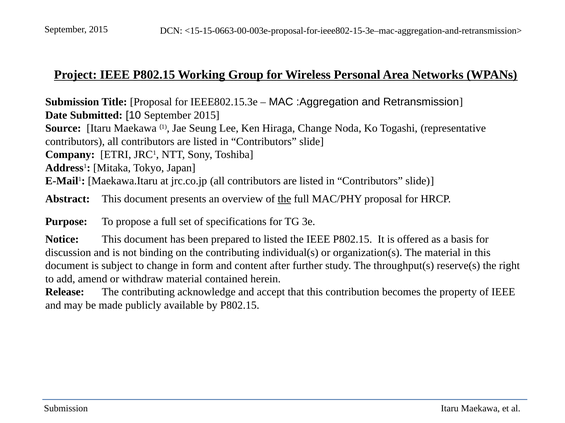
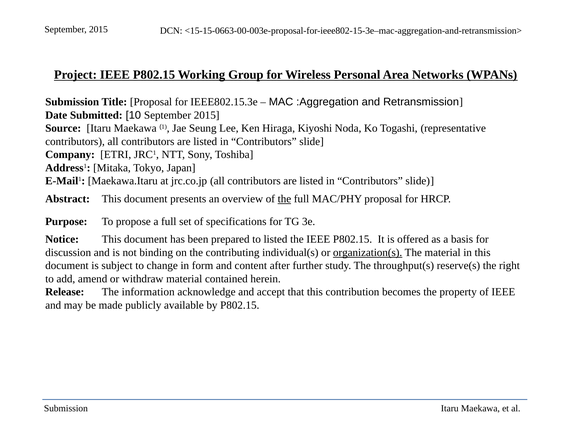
Hiraga Change: Change -> Kiyoshi
organization(s underline: none -> present
Release The contributing: contributing -> information
